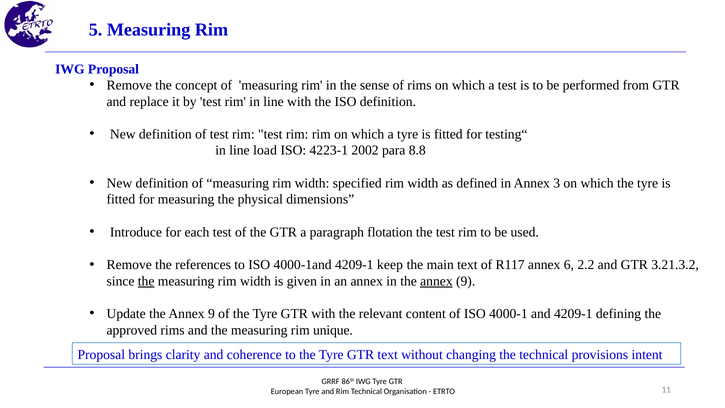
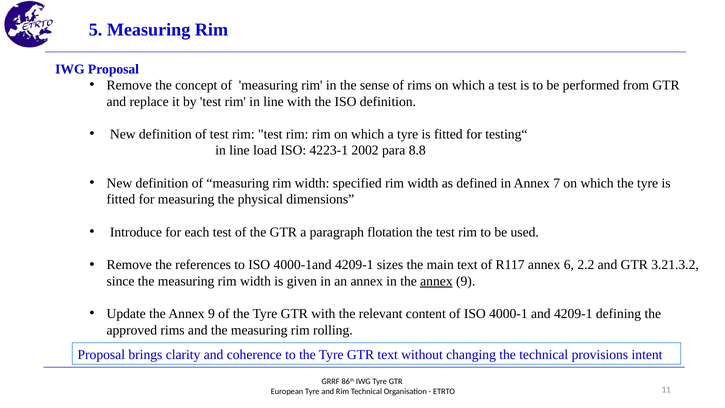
3: 3 -> 7
keep: keep -> sizes
the at (146, 281) underline: present -> none
unique: unique -> rolling
